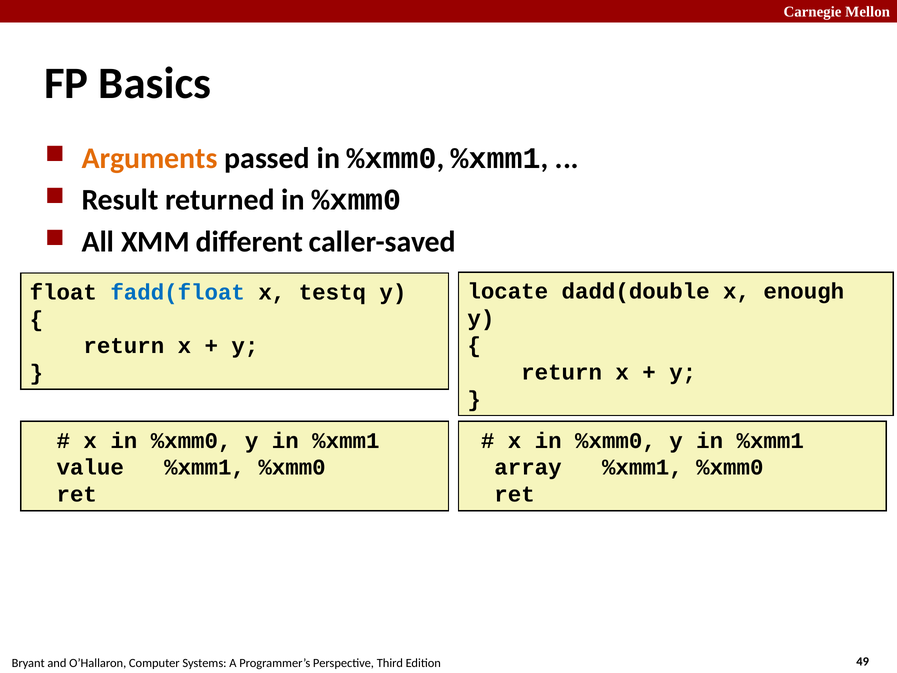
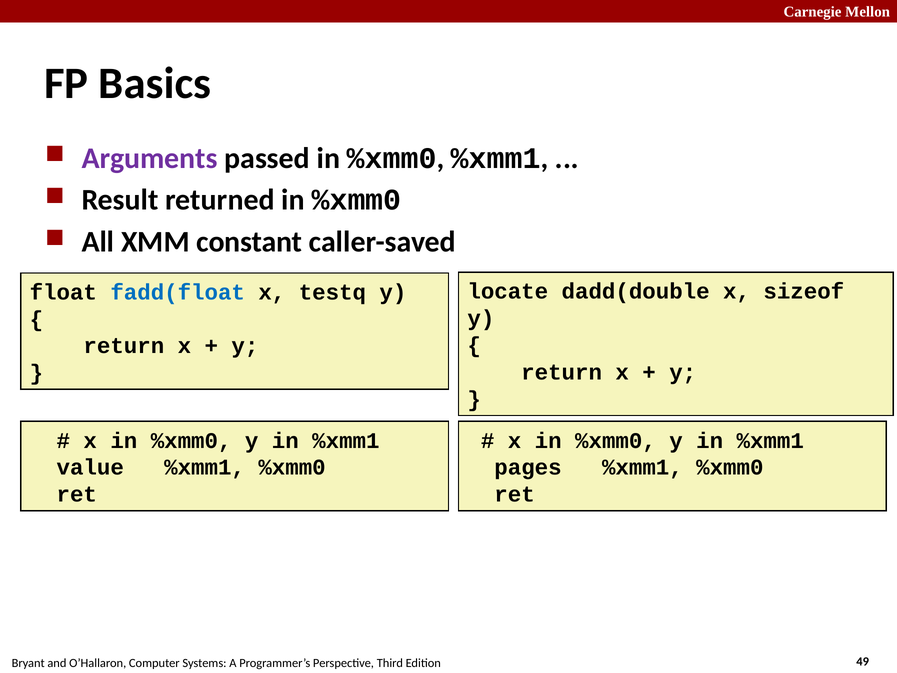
Arguments colour: orange -> purple
different: different -> constant
enough: enough -> sizeof
array: array -> pages
